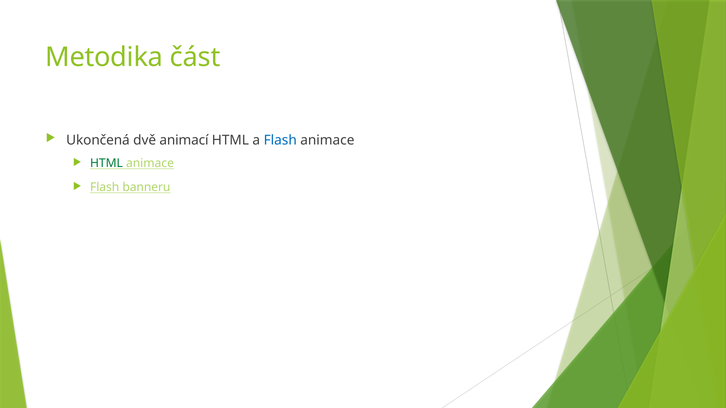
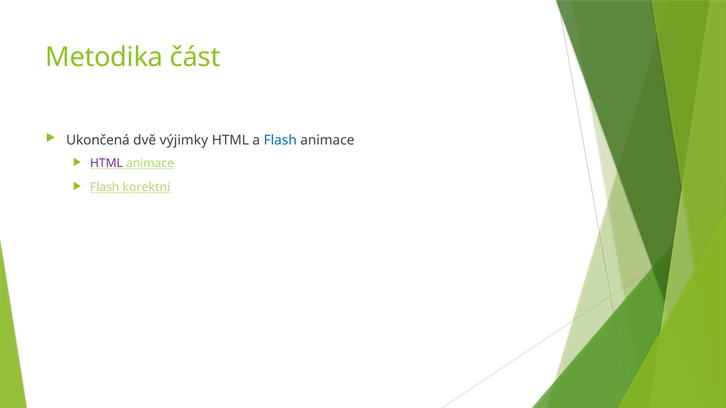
animací: animací -> výjimky
HTML at (106, 163) colour: green -> purple
banneru: banneru -> korektní
